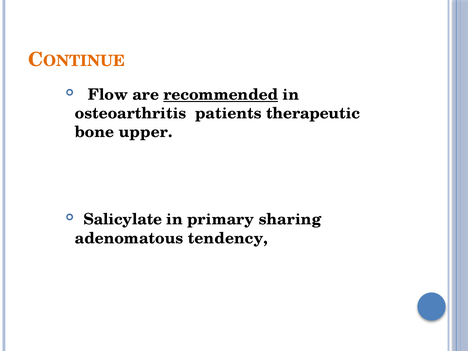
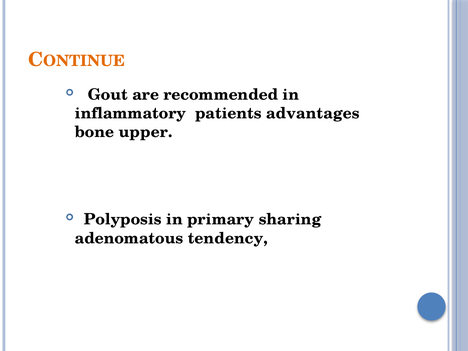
Flow: Flow -> Gout
recommended underline: present -> none
osteoarthritis: osteoarthritis -> inflammatory
therapeutic: therapeutic -> advantages
Salicylate: Salicylate -> Polyposis
